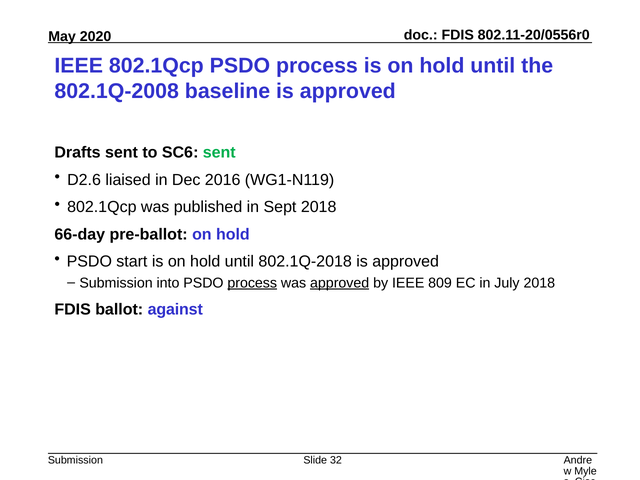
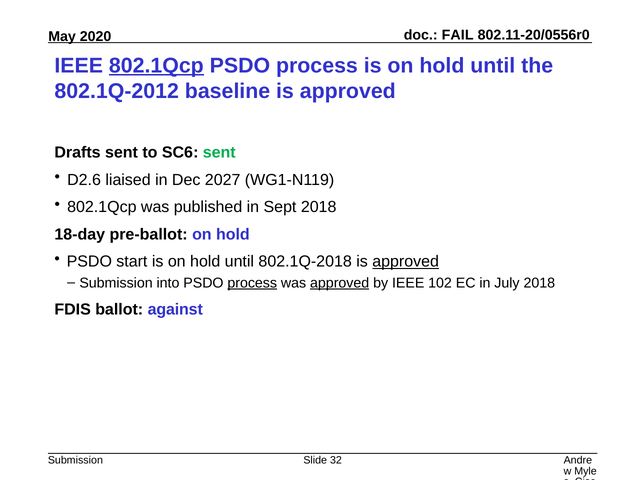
FDIS at (458, 35): FDIS -> FAIL
802.1Qcp at (156, 66) underline: none -> present
802.1Q-2008: 802.1Q-2008 -> 802.1Q-2012
2016: 2016 -> 2027
66-day: 66-day -> 18-day
approved at (406, 261) underline: none -> present
809: 809 -> 102
